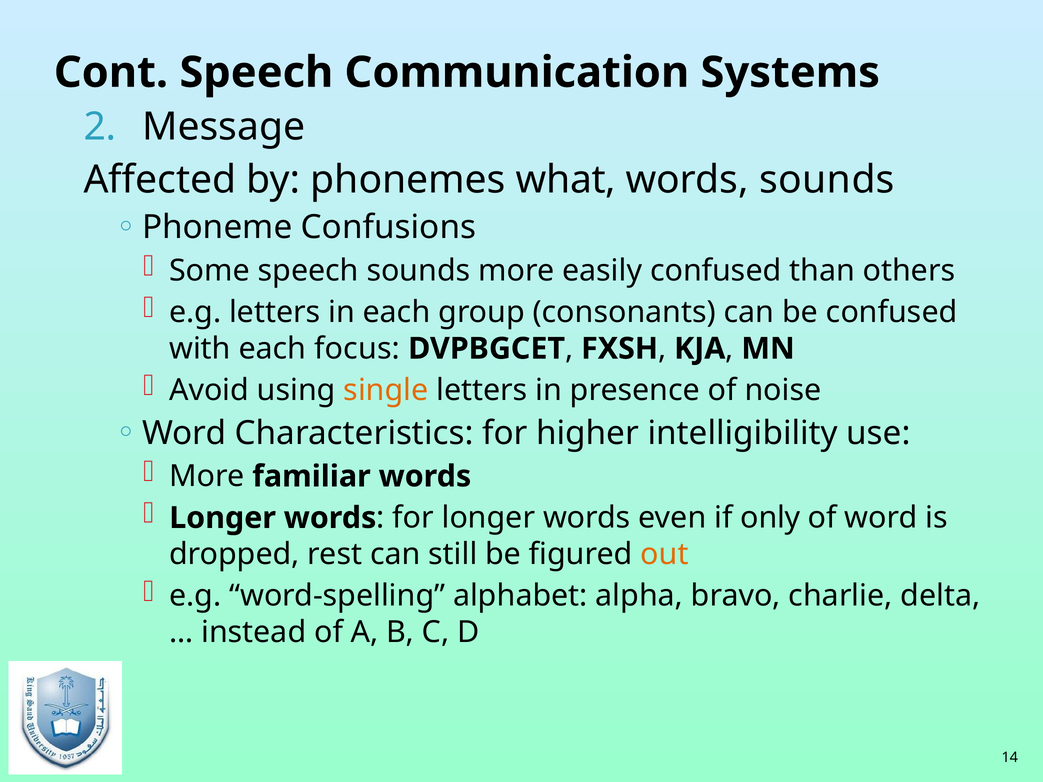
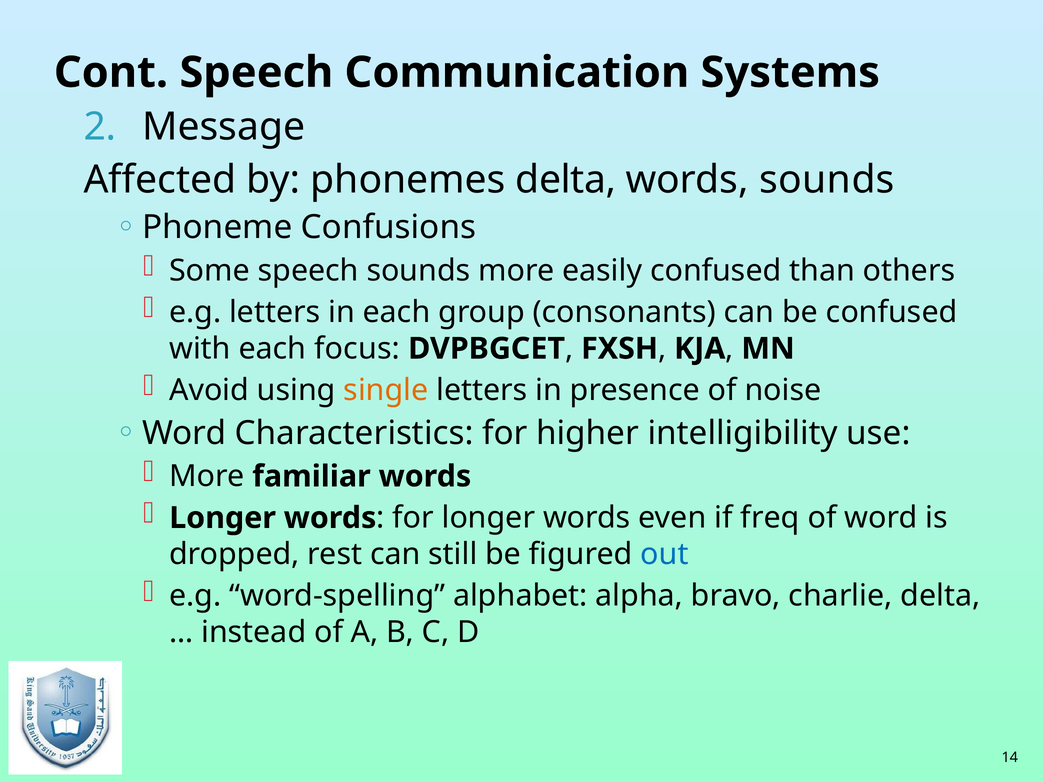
phonemes what: what -> delta
only: only -> freq
out colour: orange -> blue
